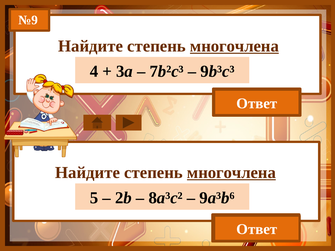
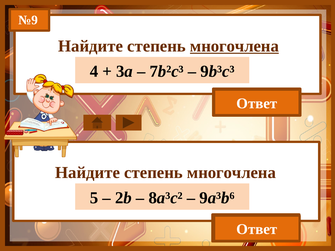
многочлена at (231, 173) underline: present -> none
